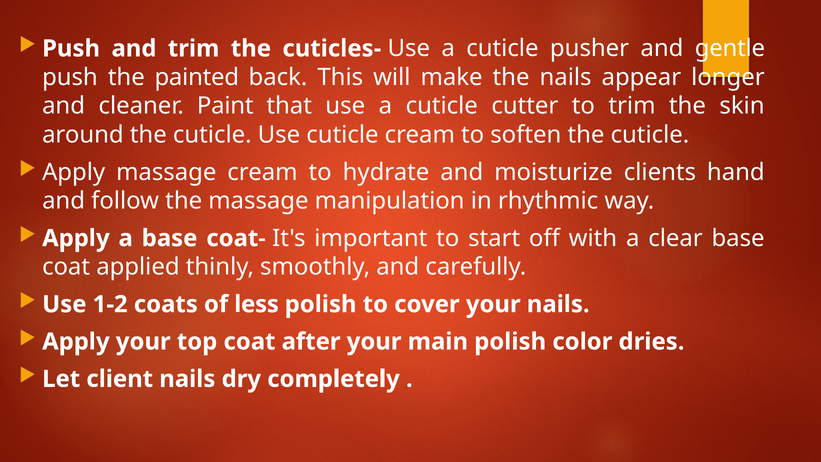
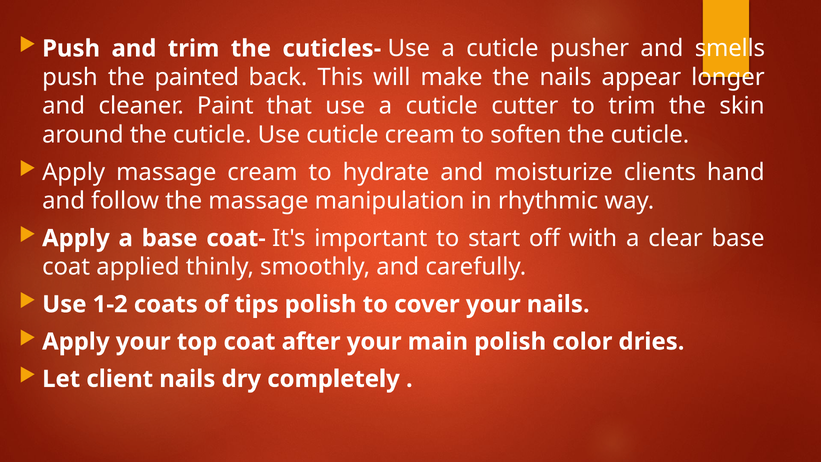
gentle: gentle -> smells
less: less -> tips
